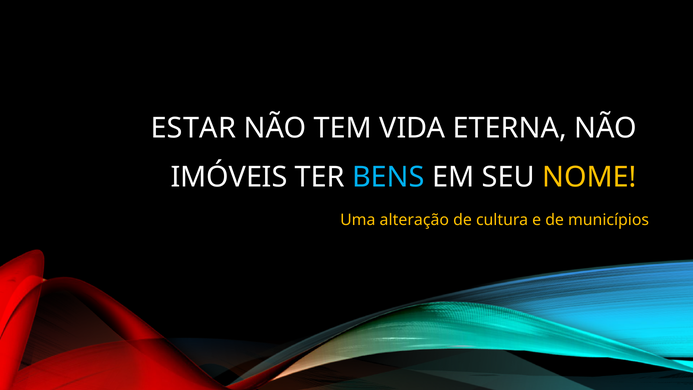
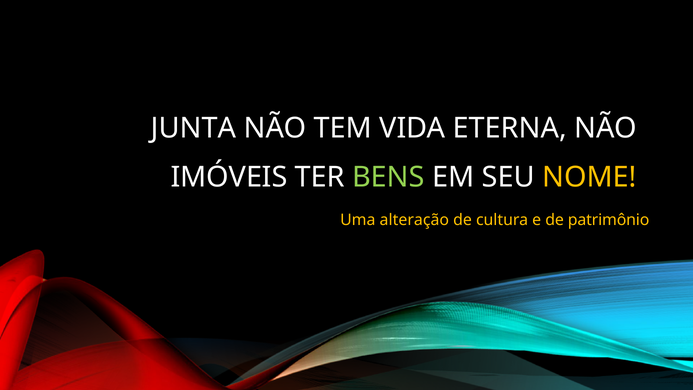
ESTAR: ESTAR -> JUNTA
BENS colour: light blue -> light green
municípios: municípios -> patrimônio
